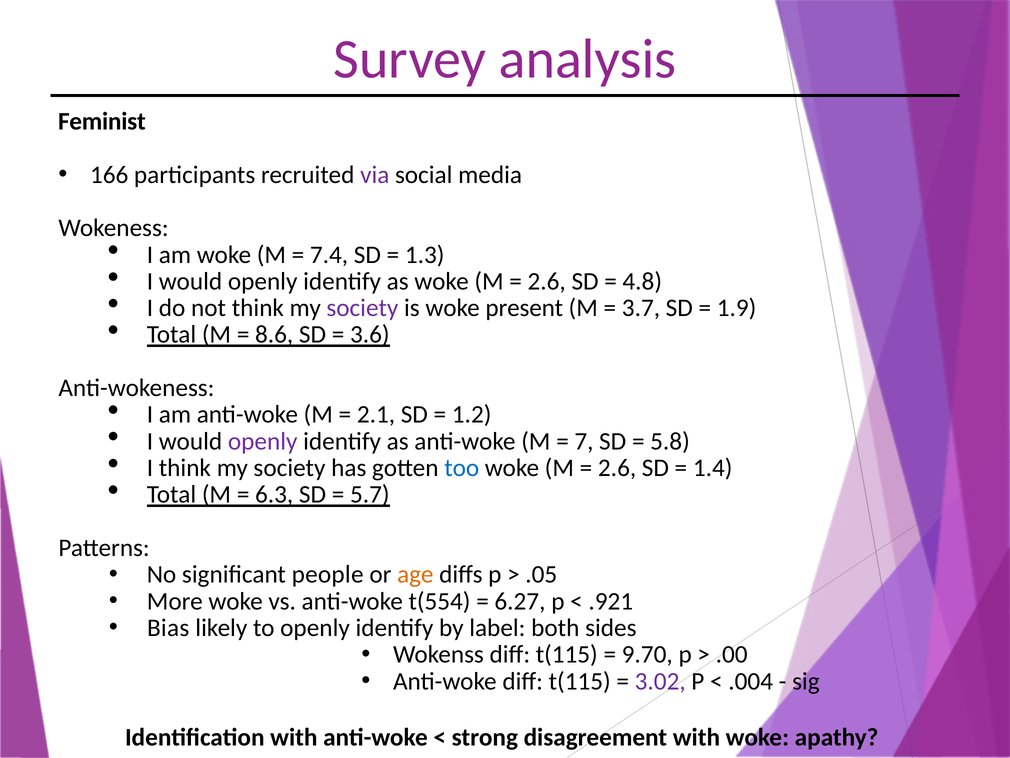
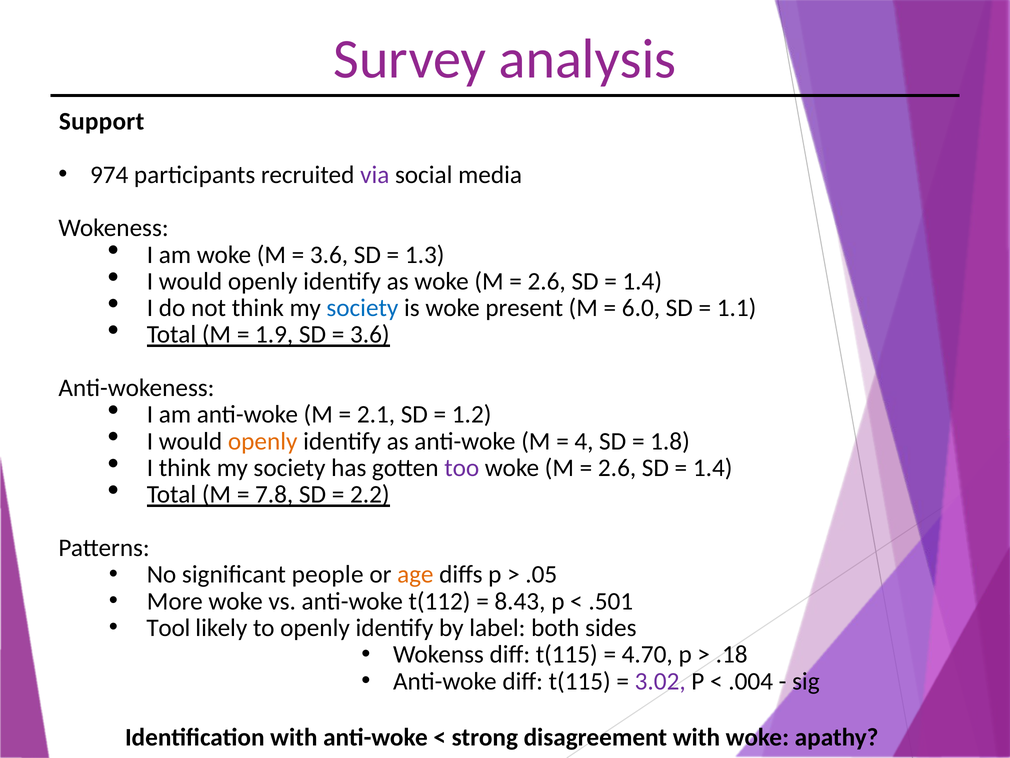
Feminist: Feminist -> Support
166: 166 -> 974
7.4 at (329, 255): 7.4 -> 3.6
4.8 at (642, 281): 4.8 -> 1.4
society at (362, 308) colour: purple -> blue
3.7: 3.7 -> 6.0
1.9: 1.9 -> 1.1
8.6: 8.6 -> 1.9
openly at (263, 441) colour: purple -> orange
7: 7 -> 4
5.8: 5.8 -> 1.8
too colour: blue -> purple
6.3: 6.3 -> 7.8
5.7: 5.7 -> 2.2
t(554: t(554 -> t(112
6.27: 6.27 -> 8.43
.921: .921 -> .501
Bias: Bias -> Tool
9.70: 9.70 -> 4.70
.00: .00 -> .18
